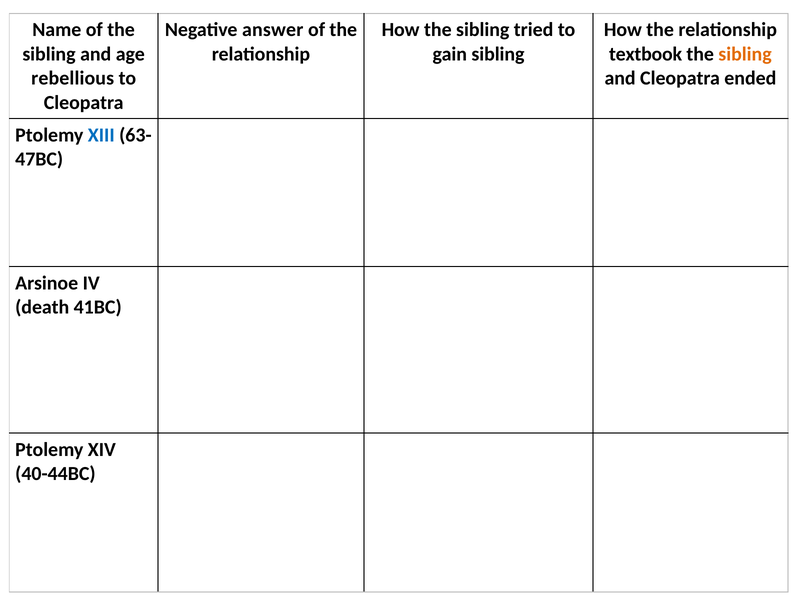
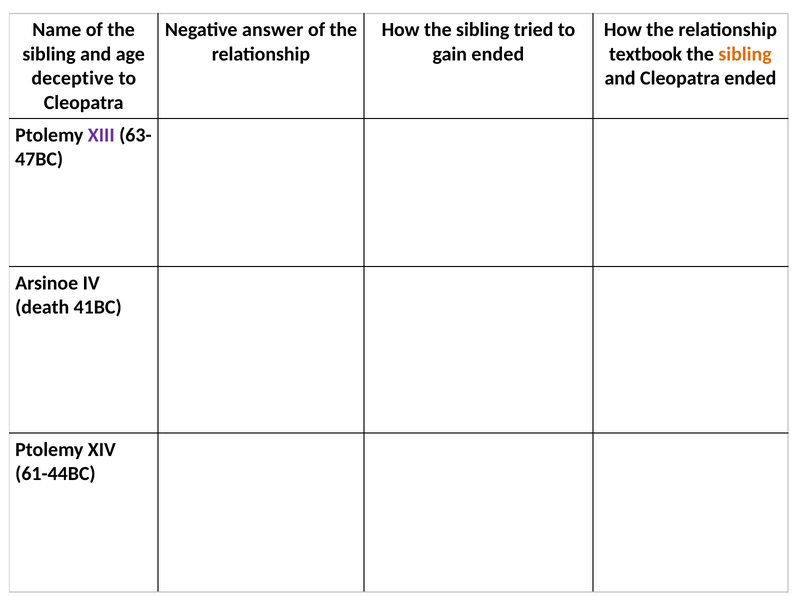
gain sibling: sibling -> ended
rebellious: rebellious -> deceptive
XIII colour: blue -> purple
40-44BC: 40-44BC -> 61-44BC
